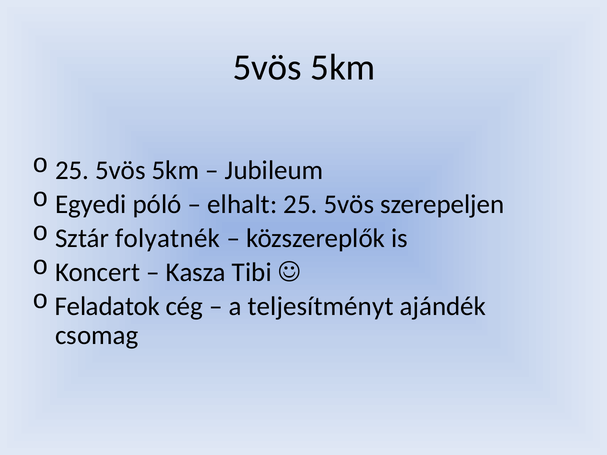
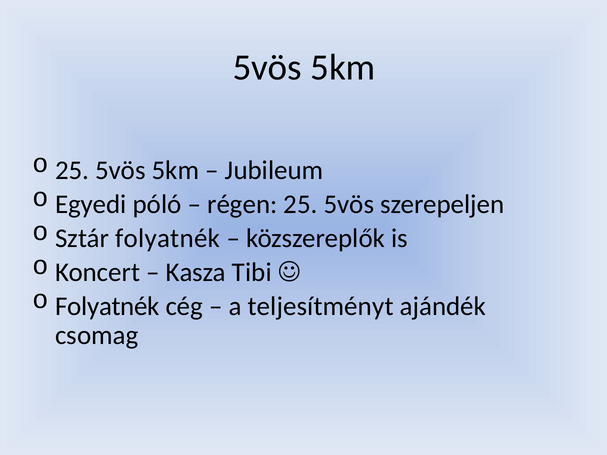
elhalt: elhalt -> régen
Feladatok at (107, 306): Feladatok -> Folyatnék
